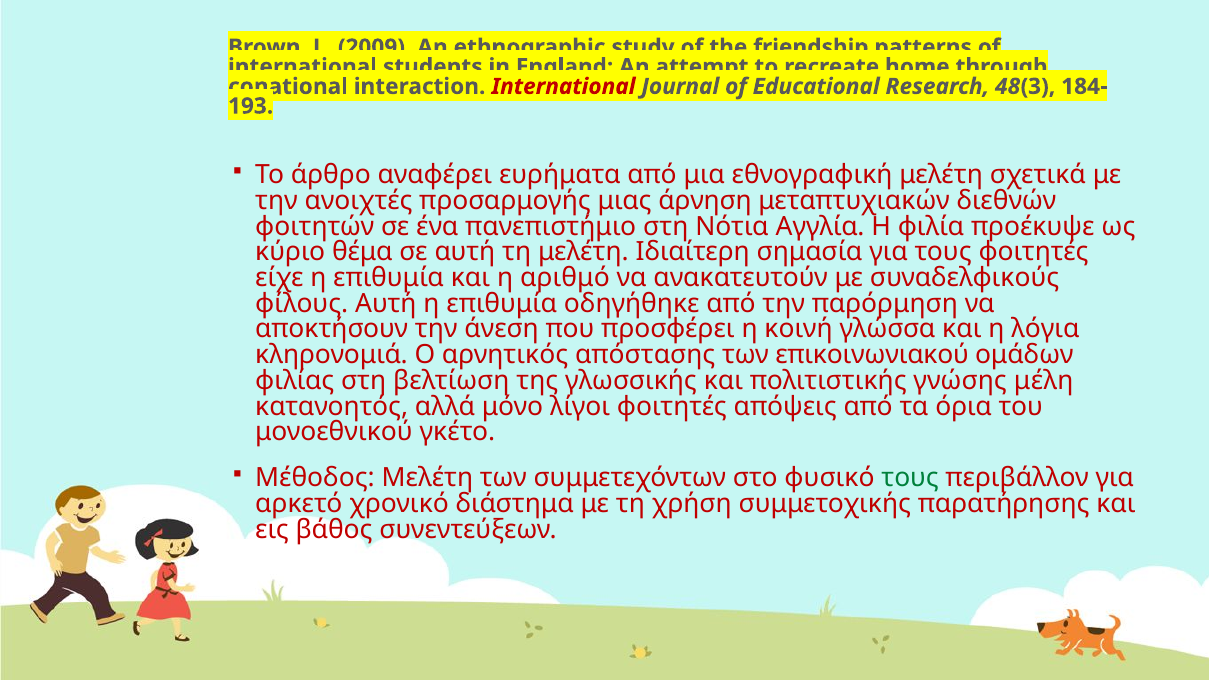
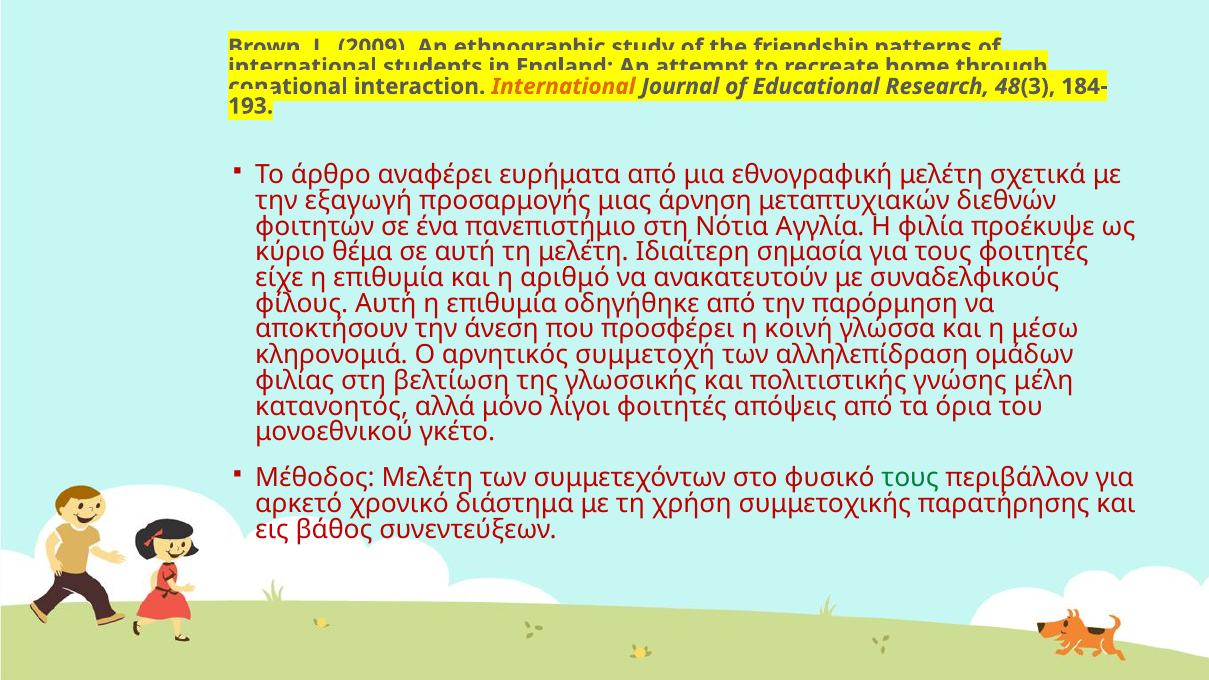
International at (563, 86) colour: red -> orange
ανοιχτές: ανοιχτές -> εξαγωγή
λόγια: λόγια -> μέσω
απόστασης: απόστασης -> συμμετοχή
επικοινωνιακού: επικοινωνιακού -> αλληλεπίδραση
